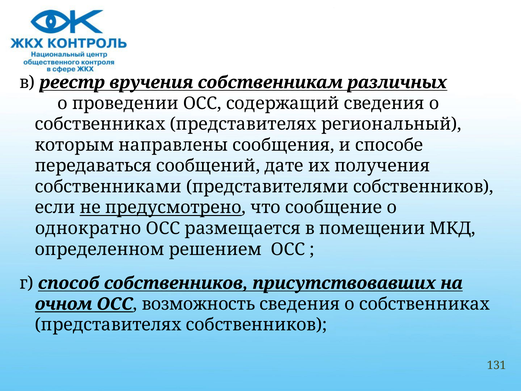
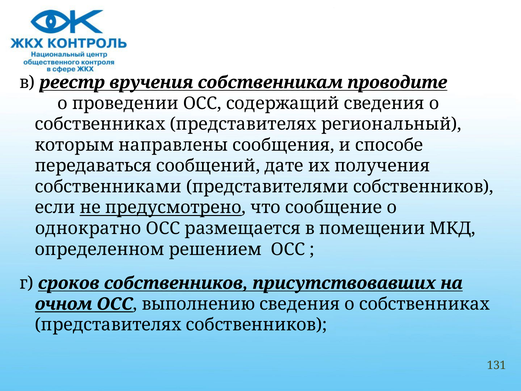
различных: различных -> проводите
способ: способ -> сроков
возможность: возможность -> выполнению
